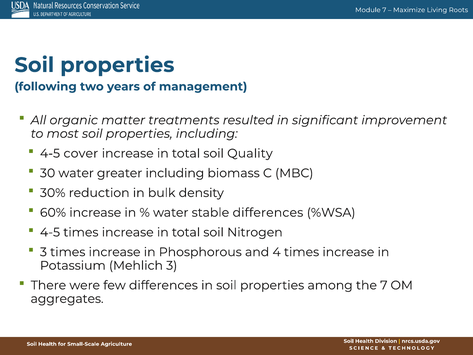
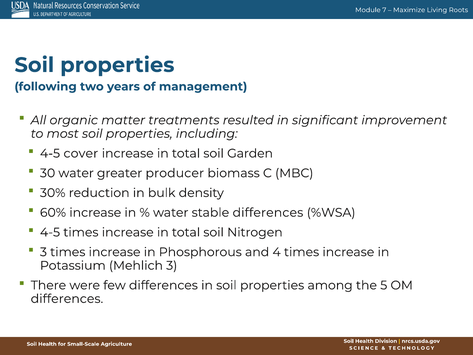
Quality: Quality -> Garden
greater including: including -> producer
the 7: 7 -> 5
aggregates at (67, 299): aggregates -> differences
